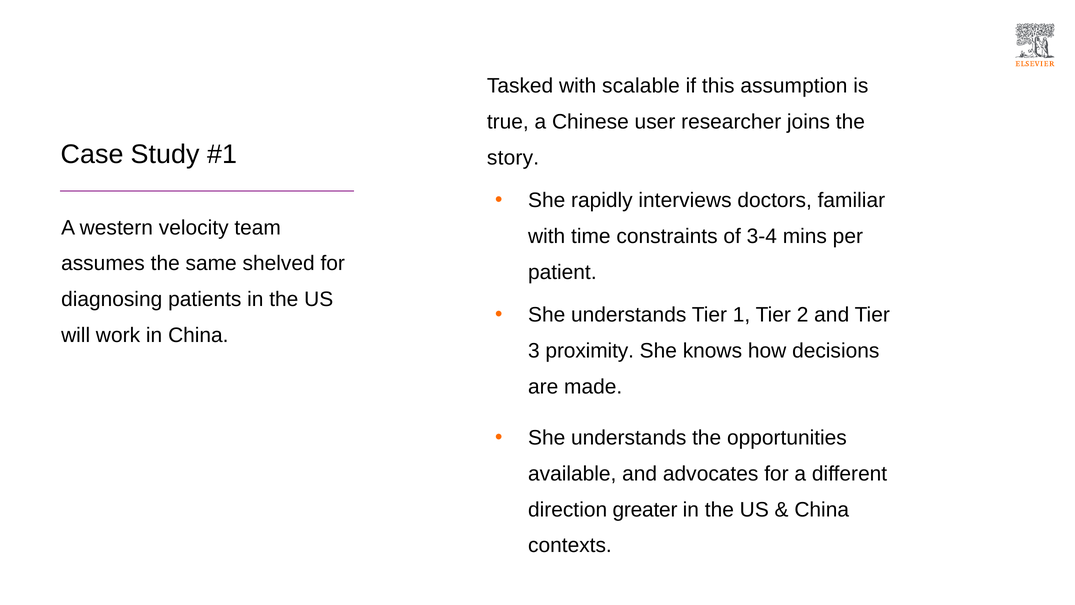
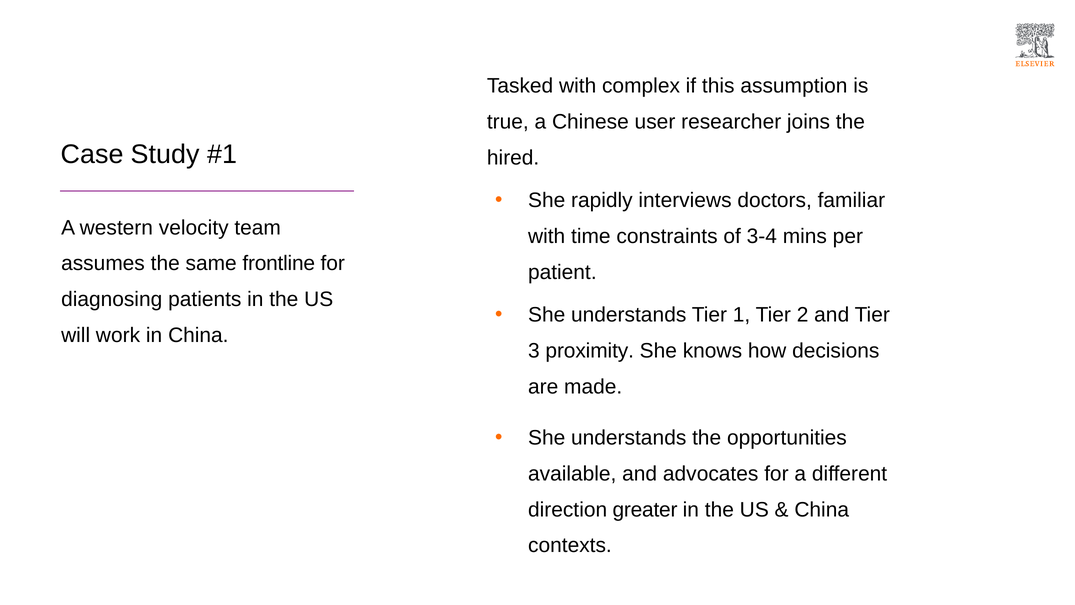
scalable: scalable -> complex
story: story -> hired
shelved: shelved -> frontline
